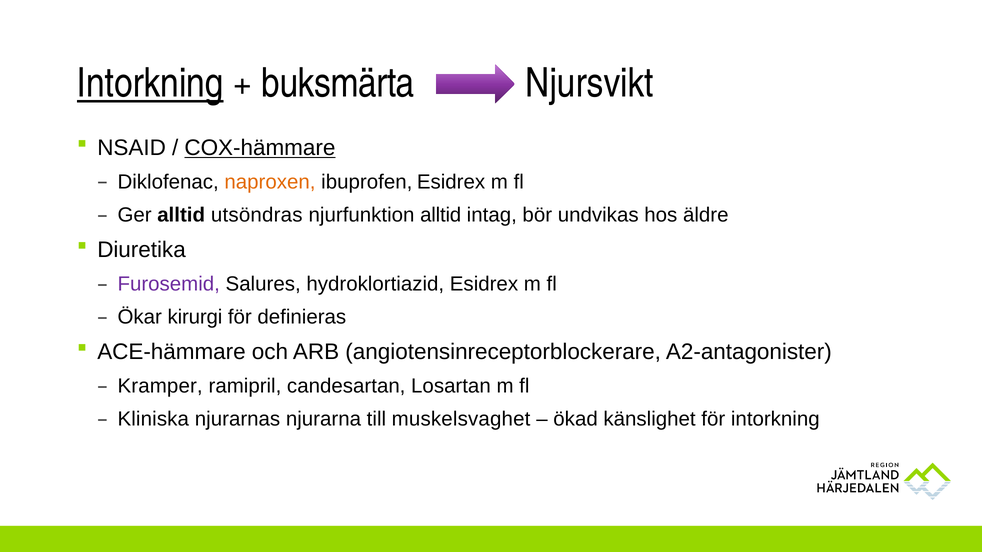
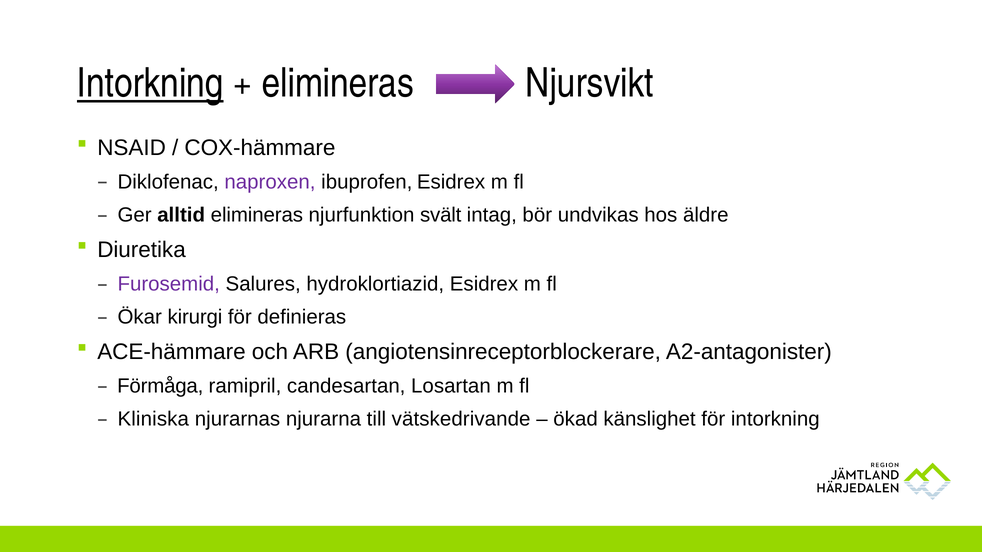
buksmärta at (338, 84): buksmärta -> elimineras
COX-hämmare underline: present -> none
naproxen colour: orange -> purple
alltid utsöndras: utsöndras -> elimineras
njurfunktion alltid: alltid -> svält
Kramper: Kramper -> Förmåga
muskelsvaghet: muskelsvaghet -> vätskedrivande
